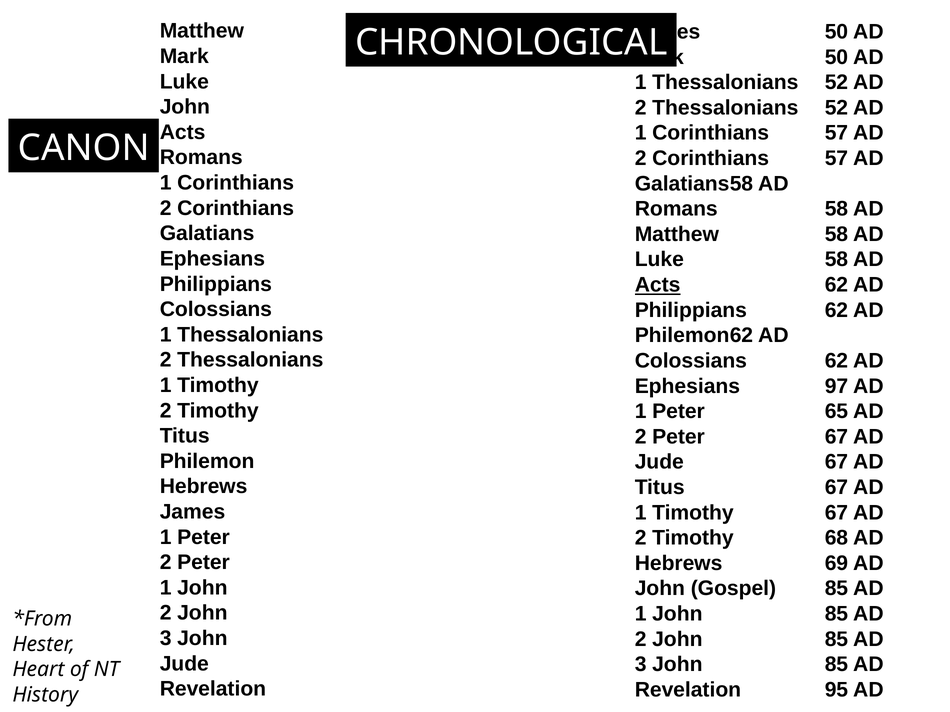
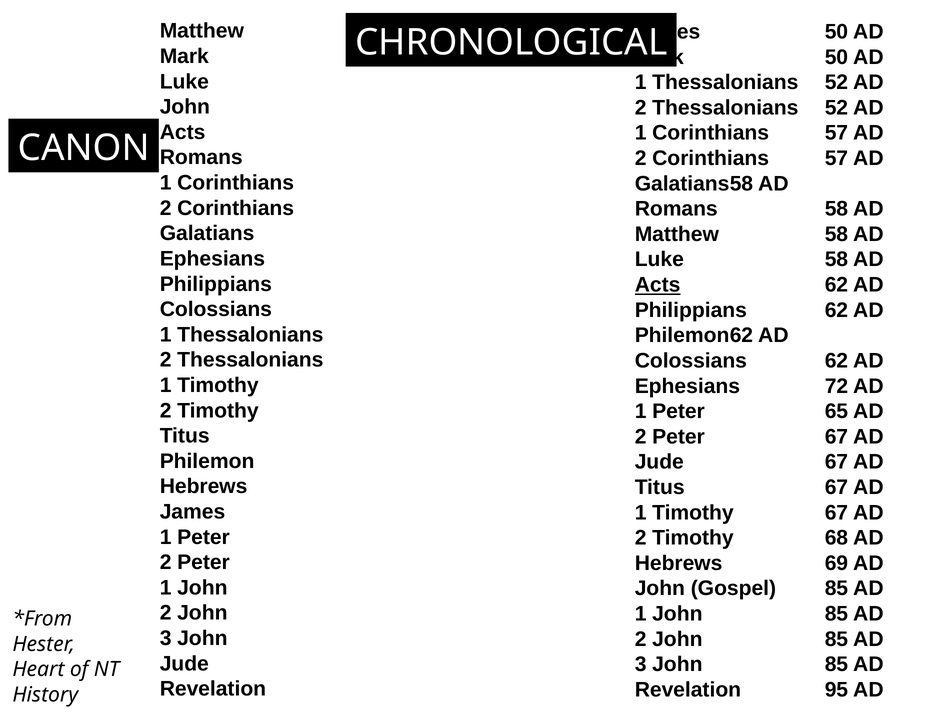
97: 97 -> 72
